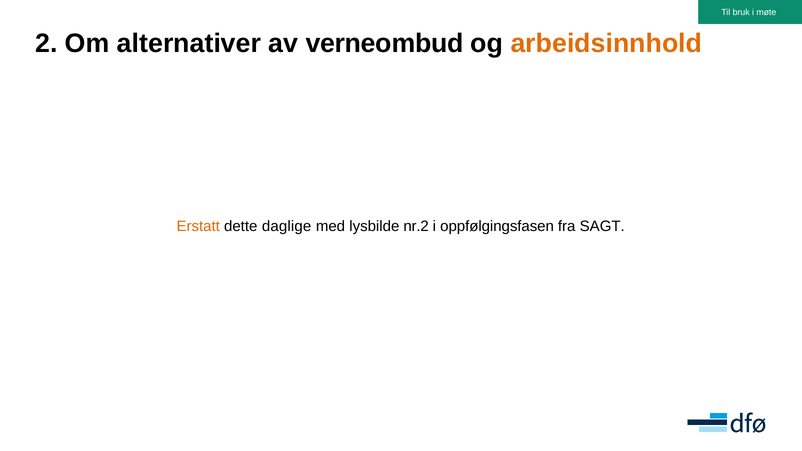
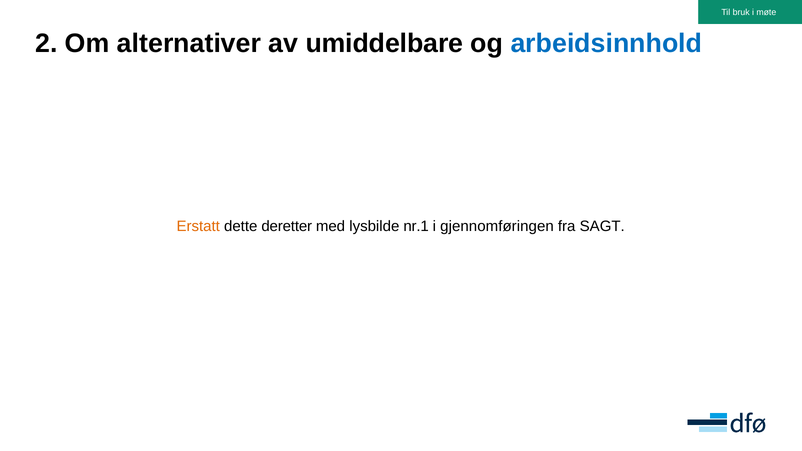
verneombud: verneombud -> umiddelbare
arbeidsinnhold colour: orange -> blue
daglige: daglige -> deretter
nr.2: nr.2 -> nr.1
oppfølgingsfasen: oppfølgingsfasen -> gjennomføringen
